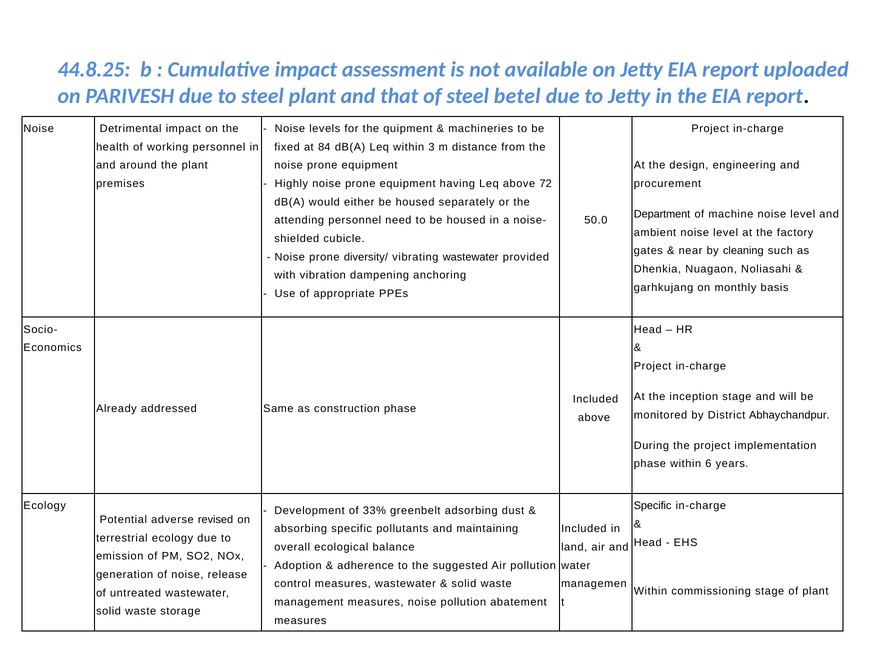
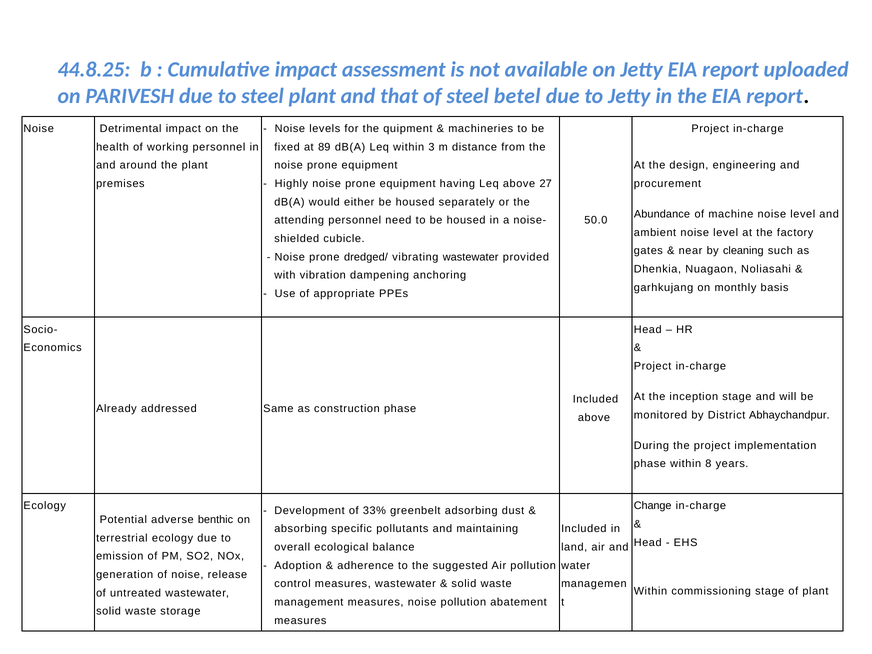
84: 84 -> 89
72: 72 -> 27
Department: Department -> Abundance
diversity/: diversity/ -> dredged/
6: 6 -> 8
Specific at (653, 506): Specific -> Change
revised: revised -> benthic
